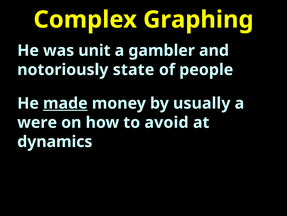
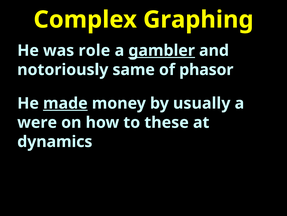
unit: unit -> role
gambler underline: none -> present
state: state -> same
people: people -> phasor
avoid: avoid -> these
